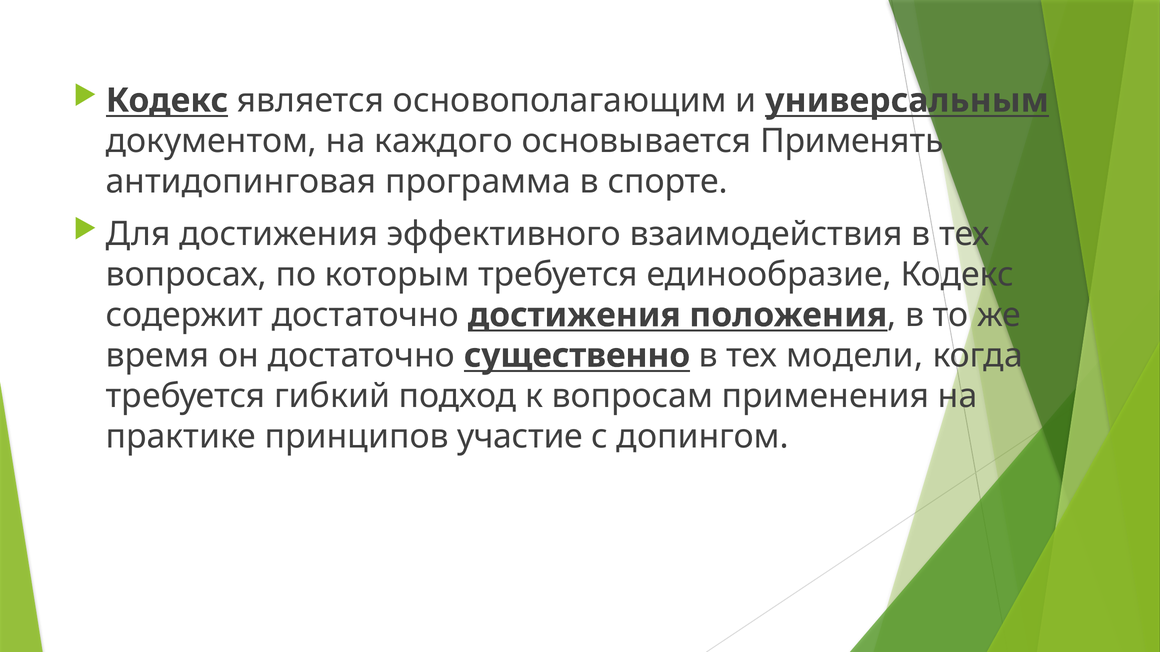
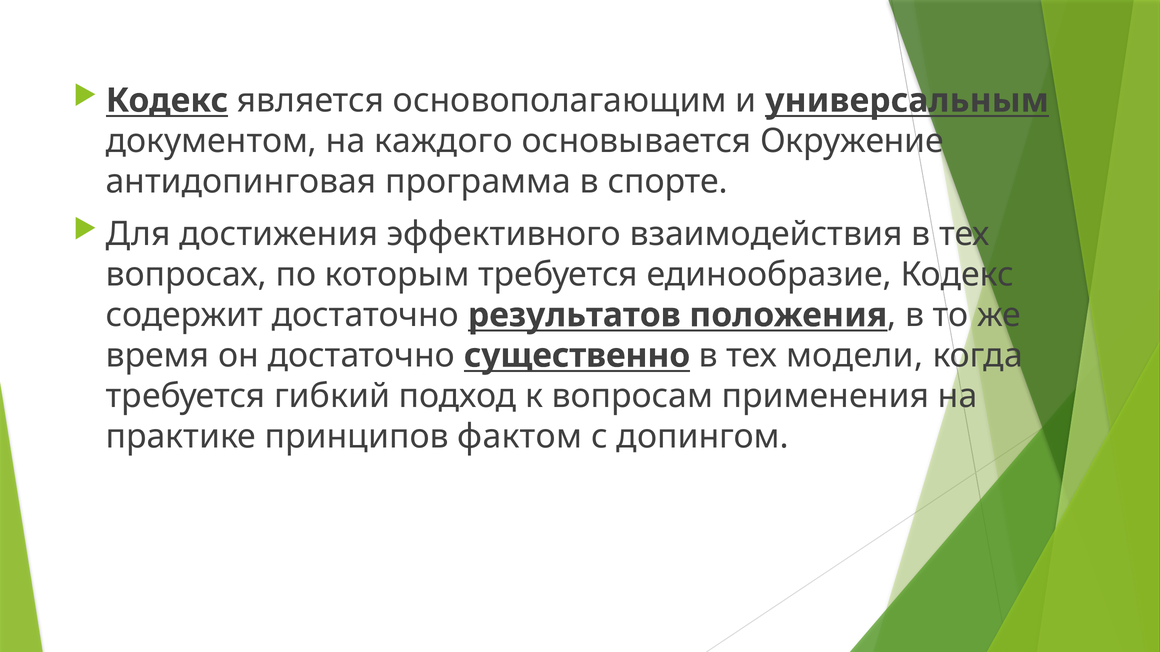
Применять: Применять -> Окружение
достаточно достижения: достижения -> результатов
участие: участие -> фактом
